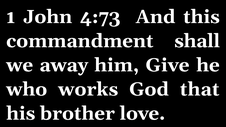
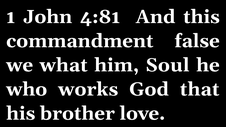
4:73: 4:73 -> 4:81
shall: shall -> false
away: away -> what
Give: Give -> Soul
